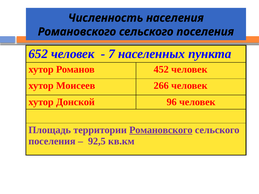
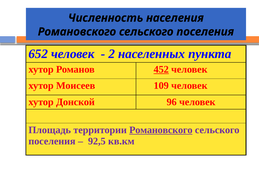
7: 7 -> 2
452 underline: none -> present
266: 266 -> 109
